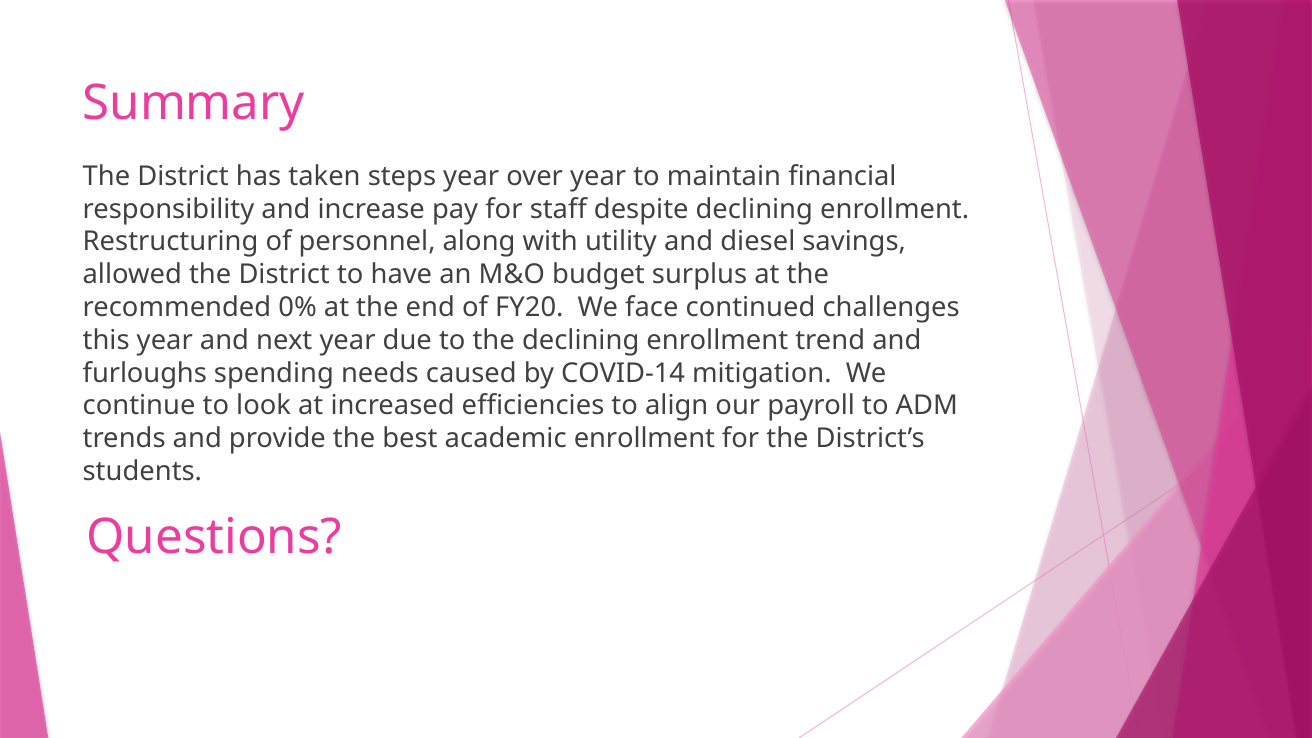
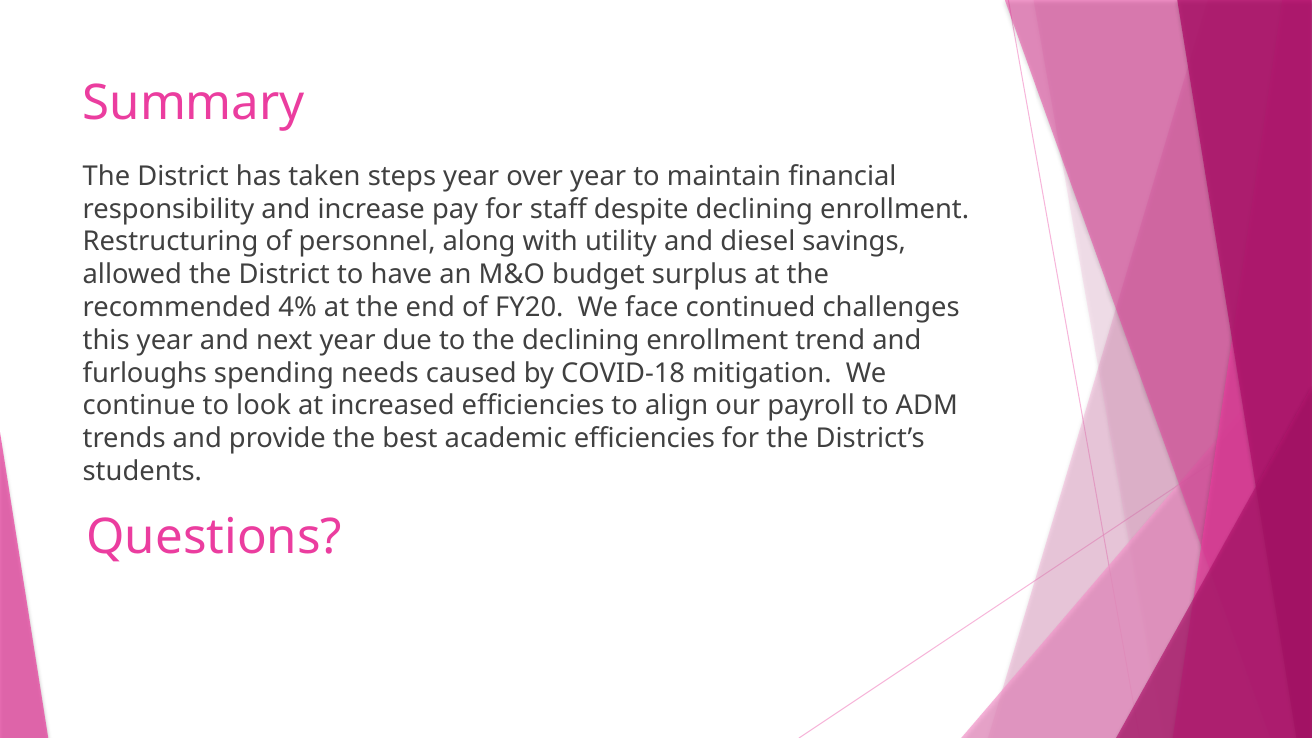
0%: 0% -> 4%
COVID-14: COVID-14 -> COVID-18
academic enrollment: enrollment -> efficiencies
